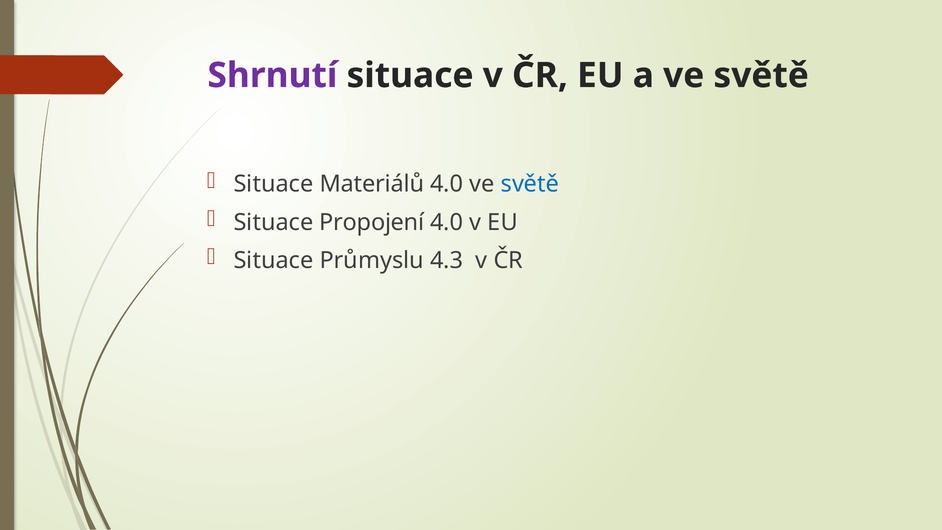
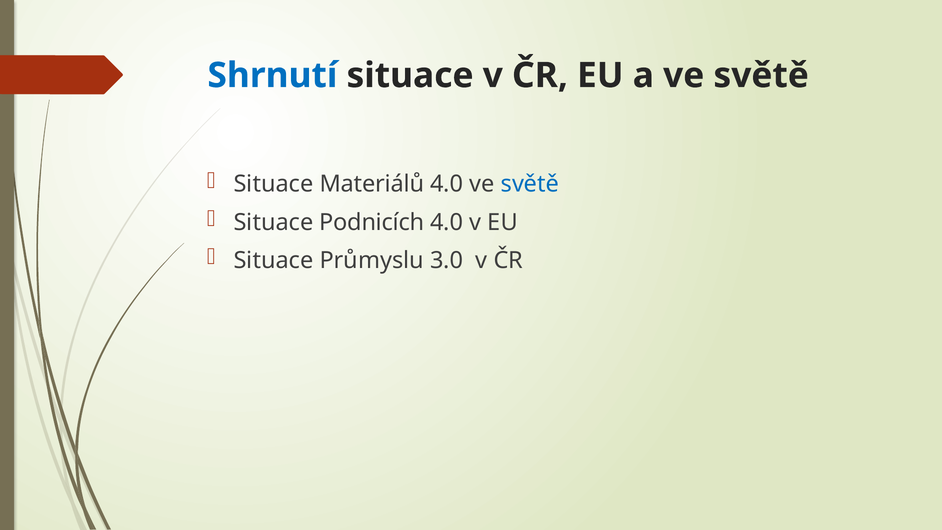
Shrnutí colour: purple -> blue
Propojení: Propojení -> Podnicích
4.3: 4.3 -> 3.0
